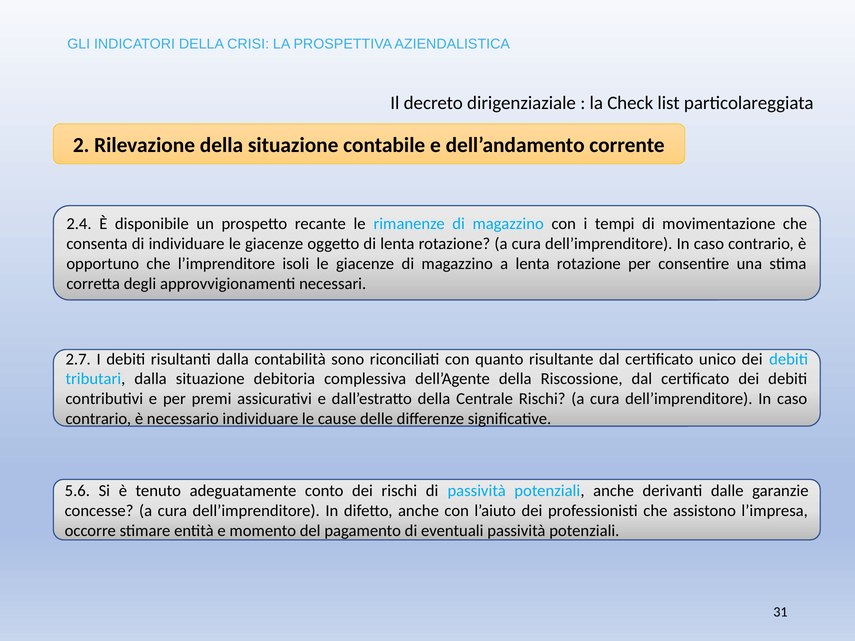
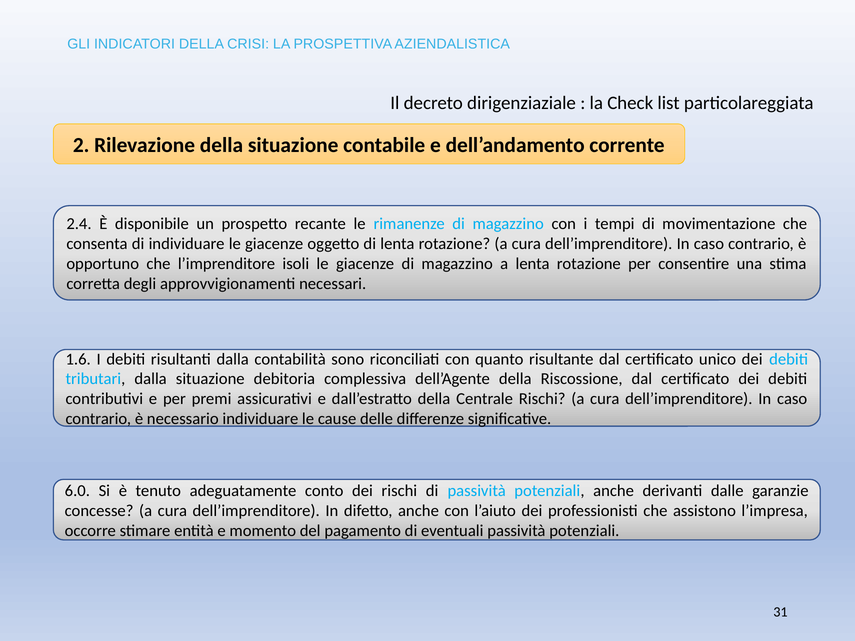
2.7: 2.7 -> 1.6
5.6: 5.6 -> 6.0
